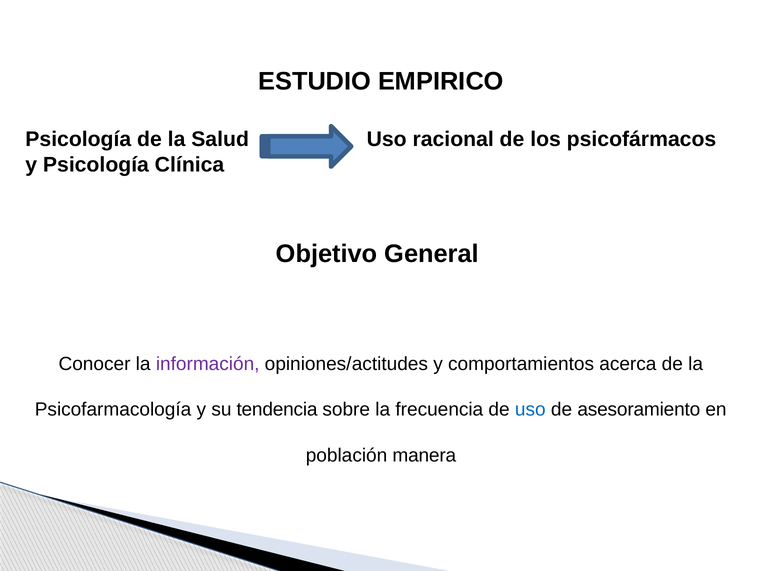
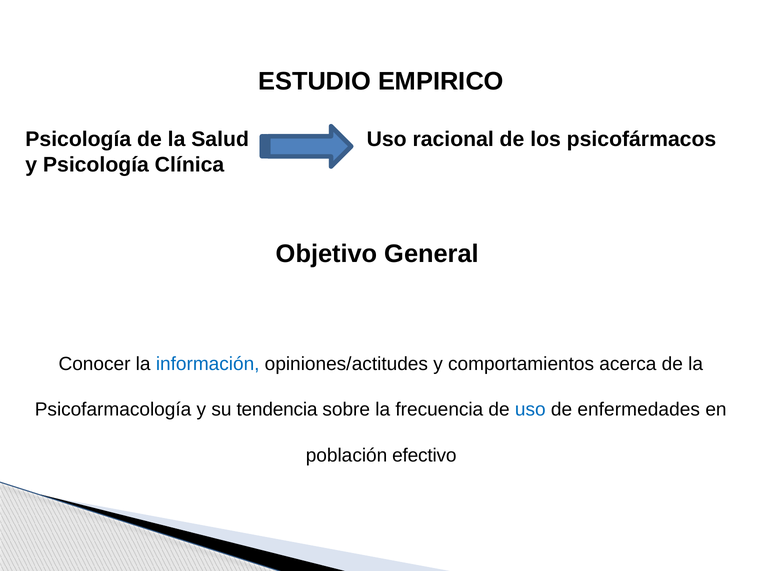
información colour: purple -> blue
asesoramiento: asesoramiento -> enfermedades
manera: manera -> efectivo
